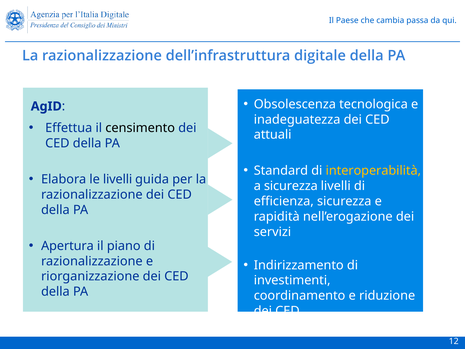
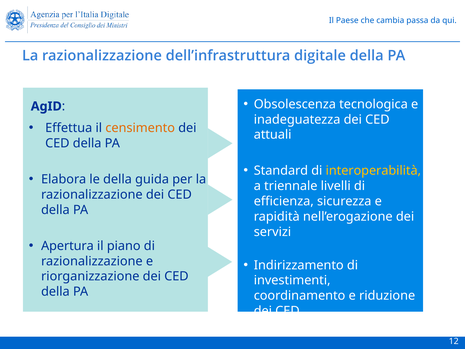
censimento colour: black -> orange
le livelli: livelli -> della
a sicurezza: sicurezza -> triennale
